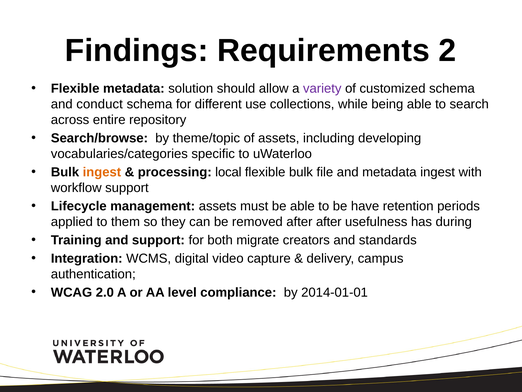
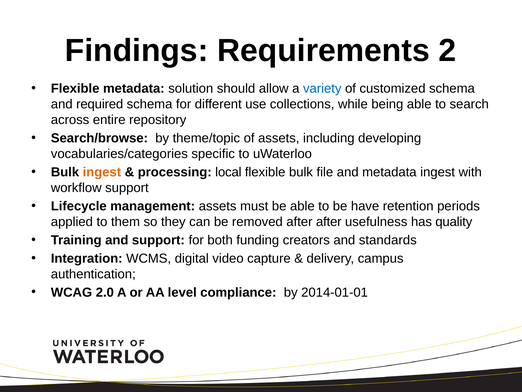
variety colour: purple -> blue
conduct: conduct -> required
during: during -> quality
migrate: migrate -> funding
